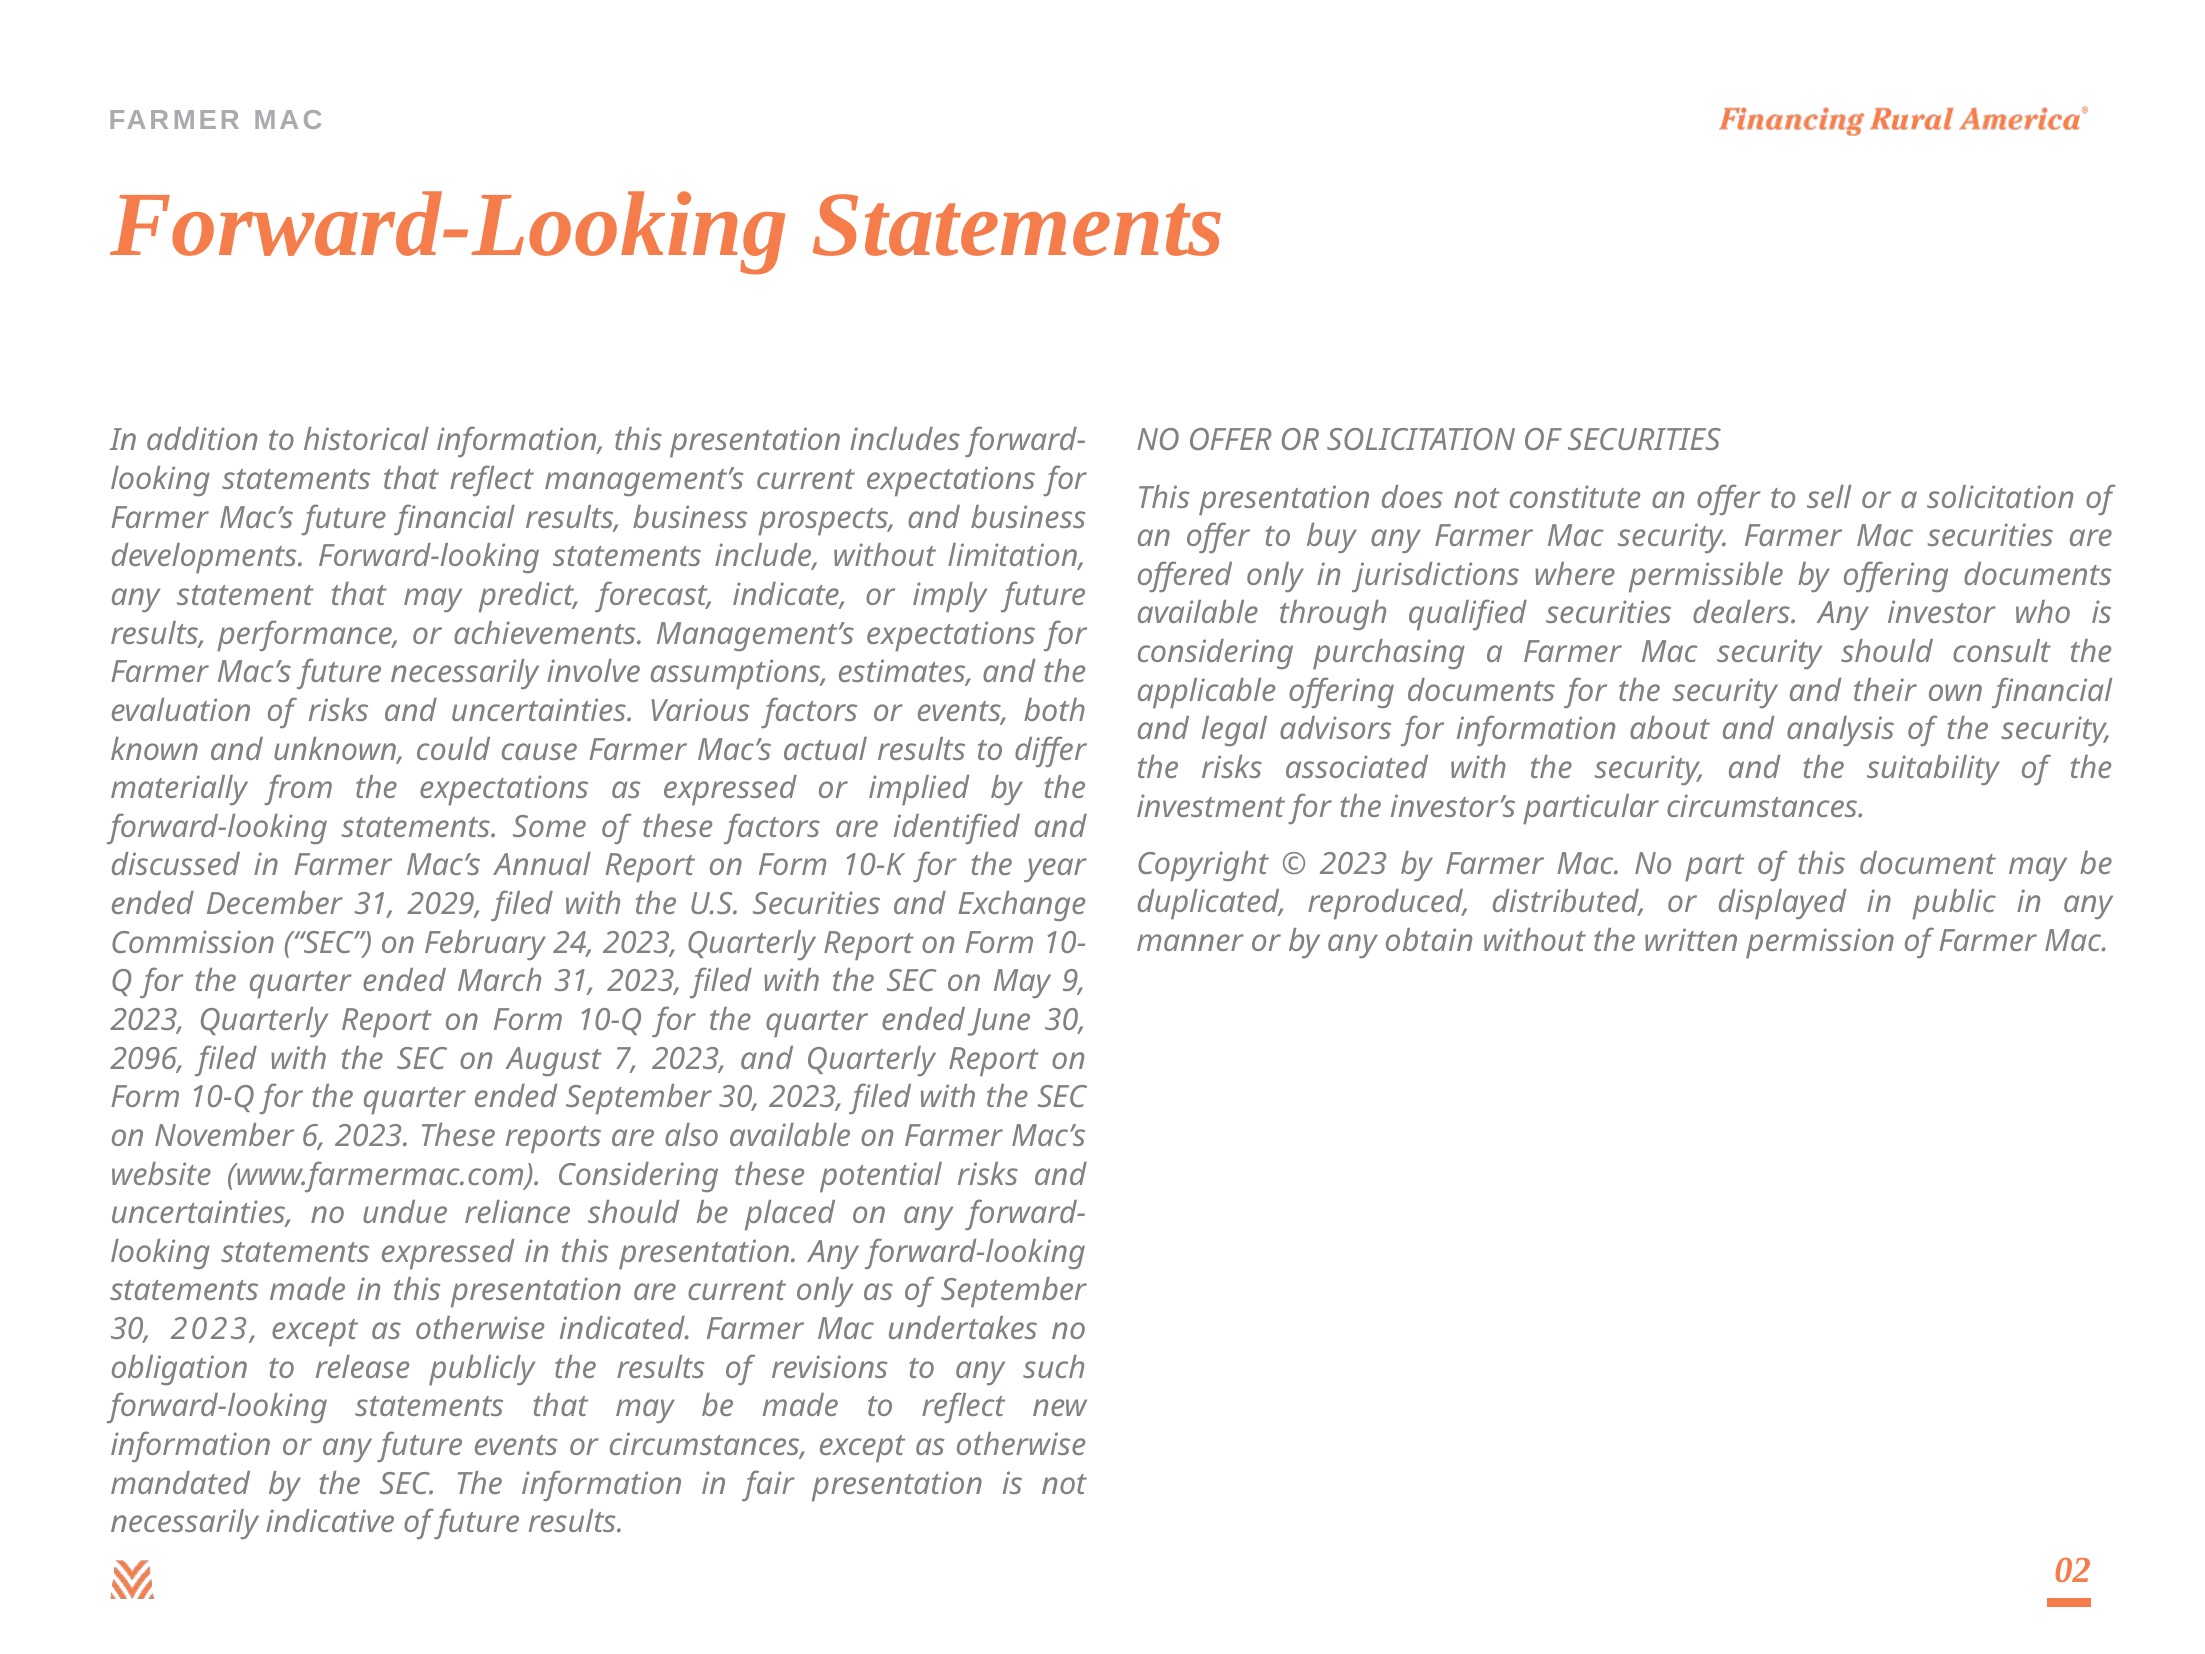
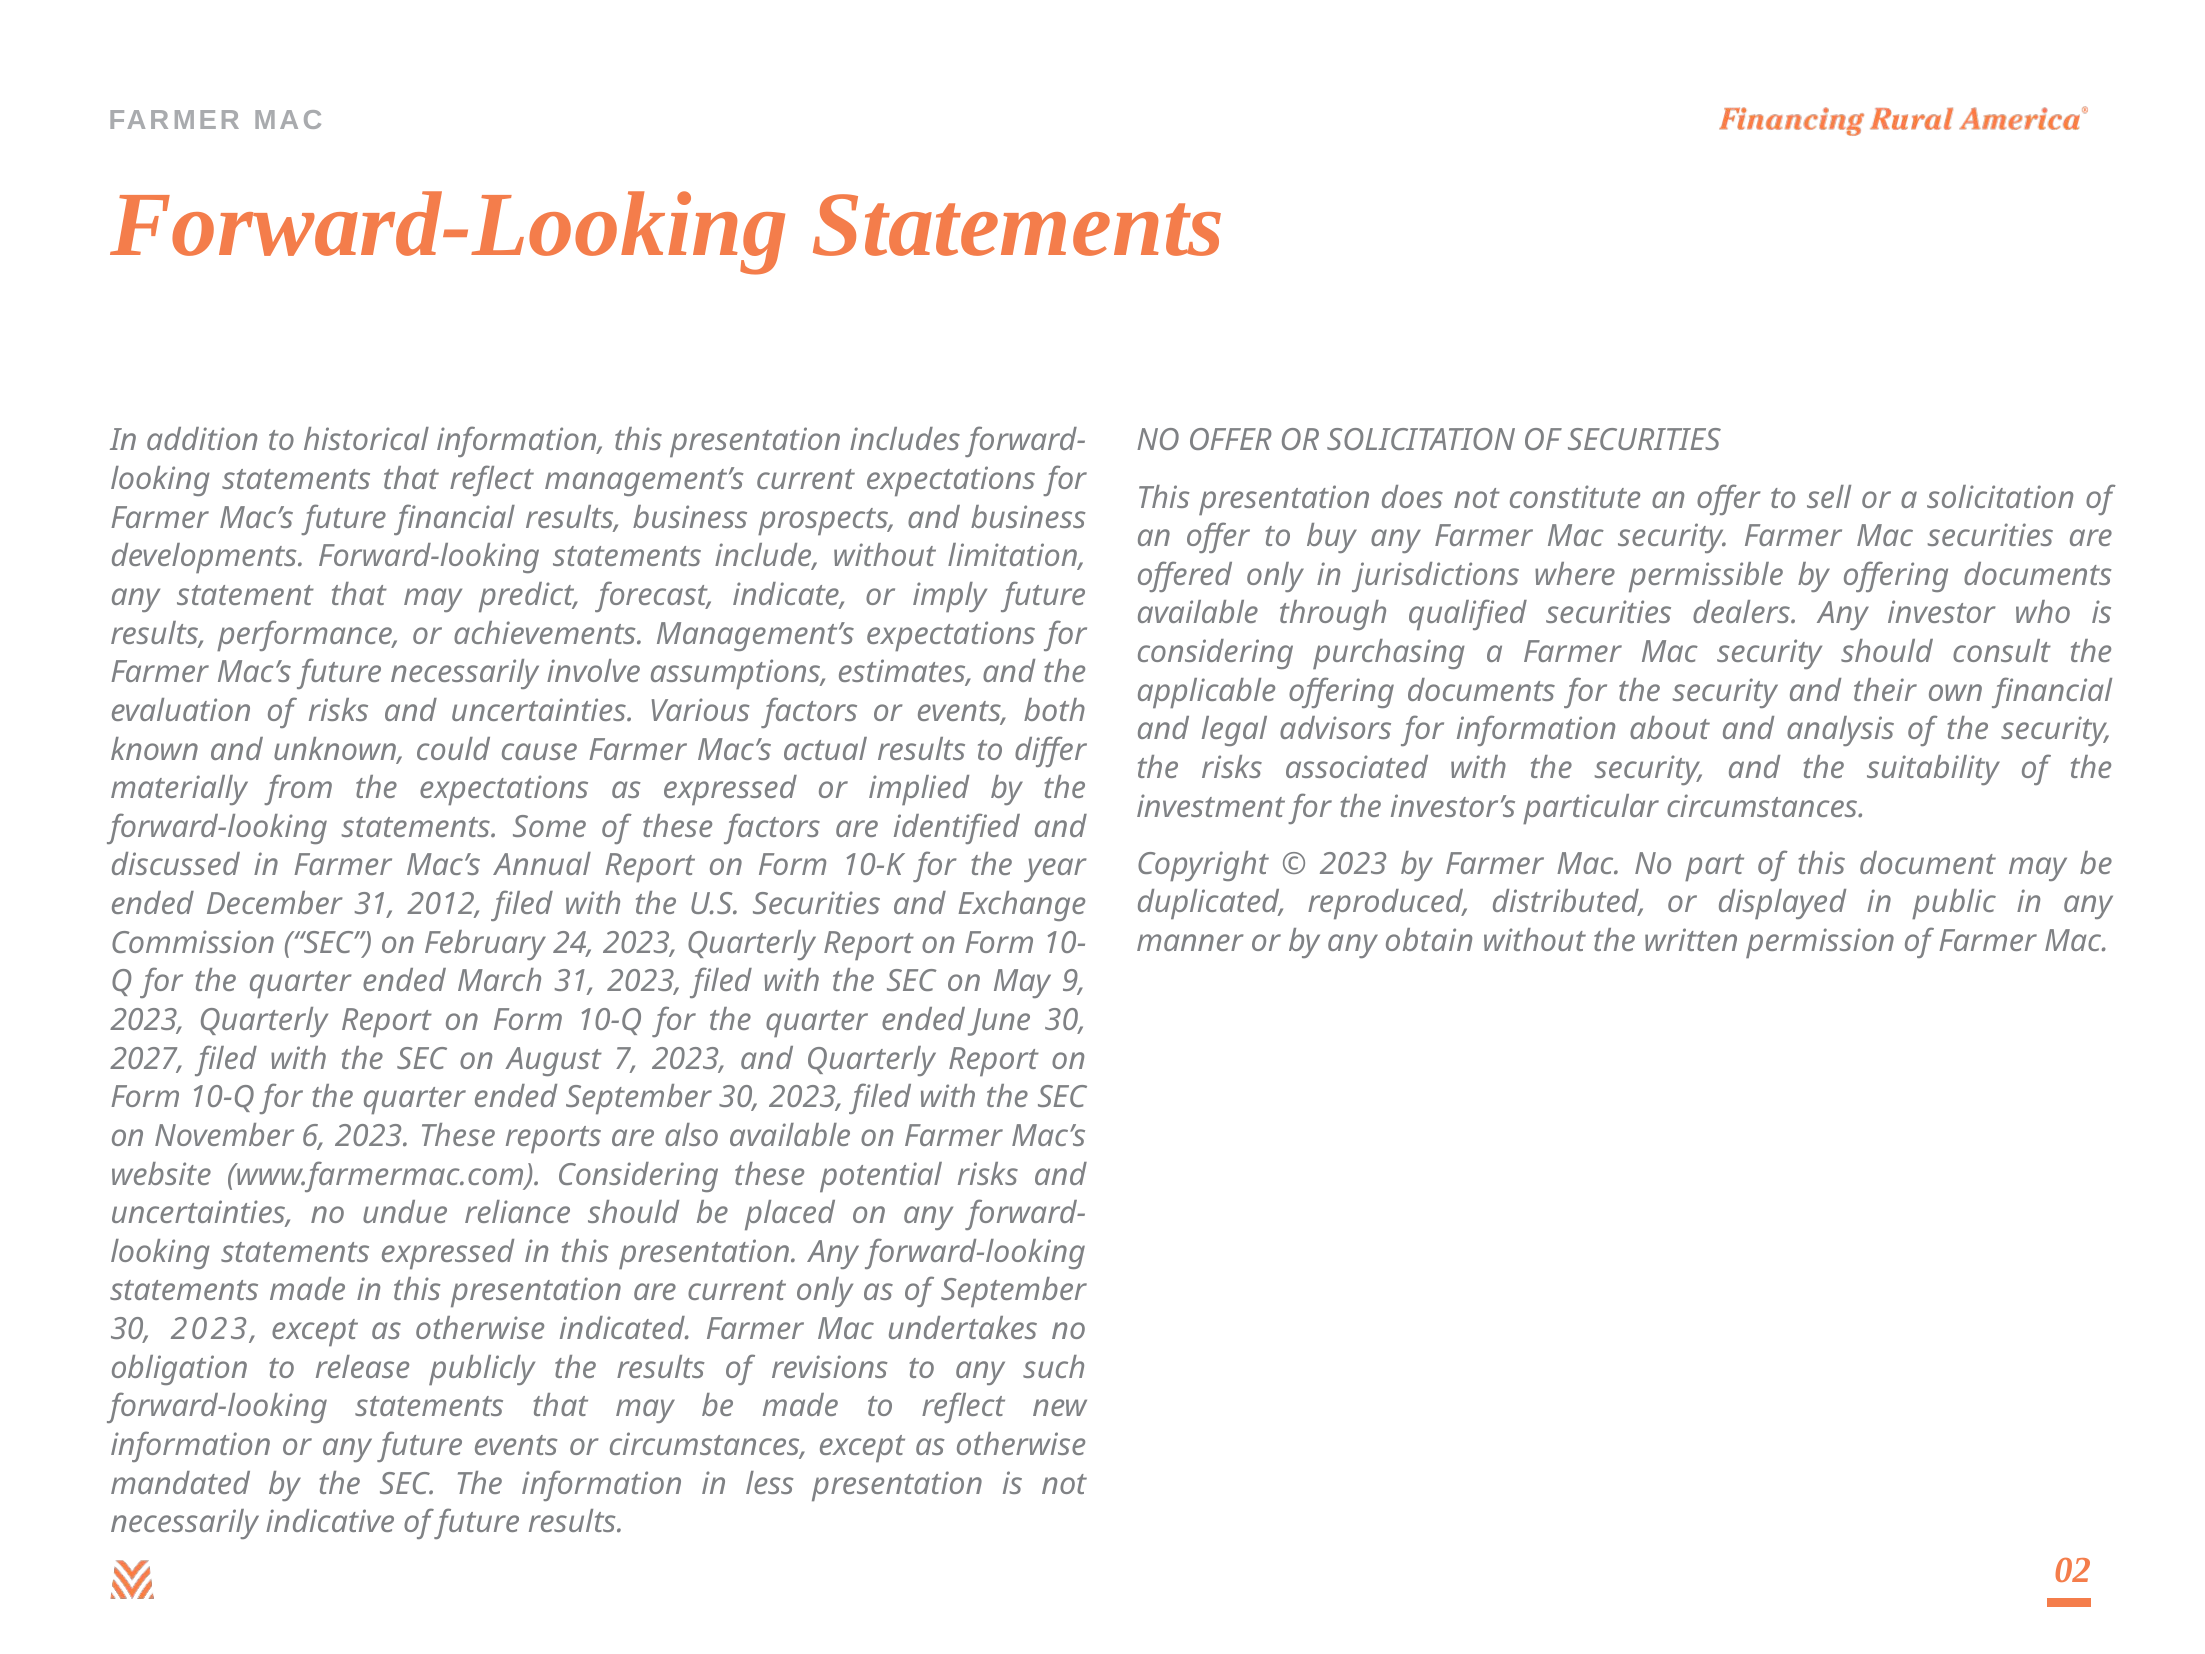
2029: 2029 -> 2012
2096: 2096 -> 2027
fair: fair -> less
